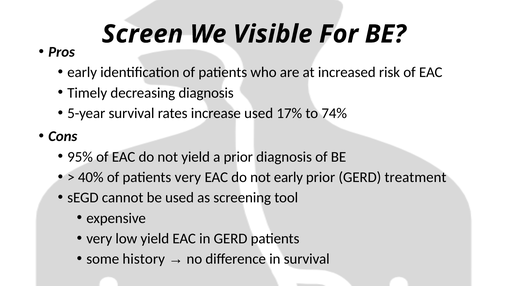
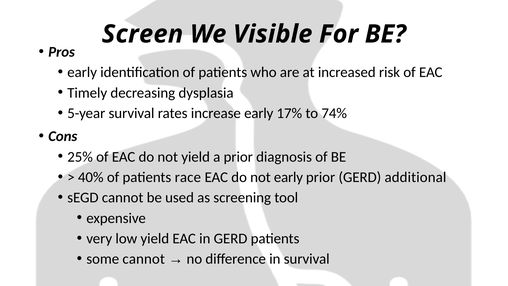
decreasing diagnosis: diagnosis -> dysplasia
increase used: used -> early
95%: 95% -> 25%
patients very: very -> race
treatment: treatment -> additional
some history: history -> cannot
